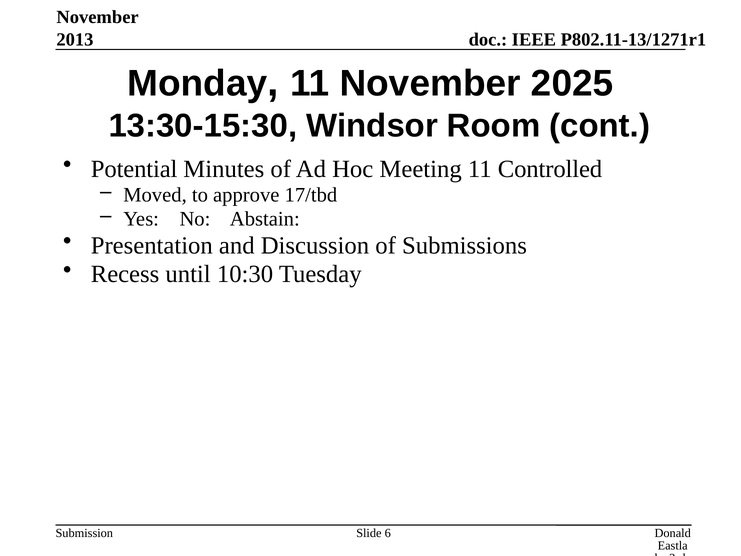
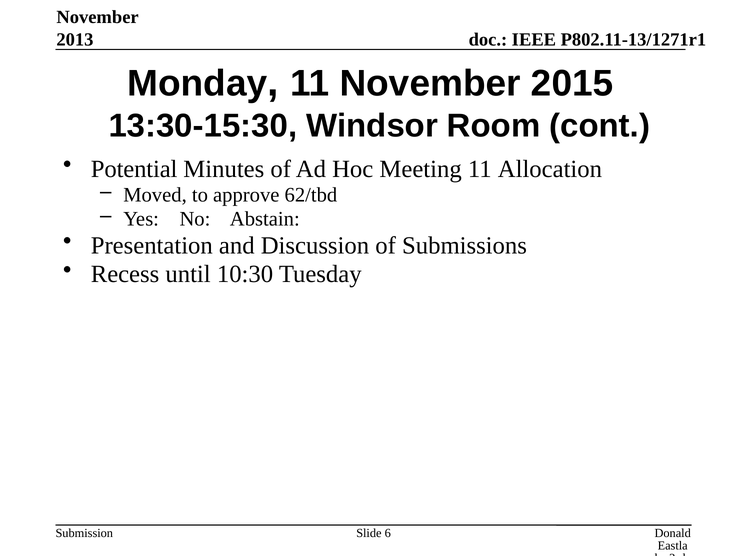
2025: 2025 -> 2015
Controlled: Controlled -> Allocation
17/tbd: 17/tbd -> 62/tbd
